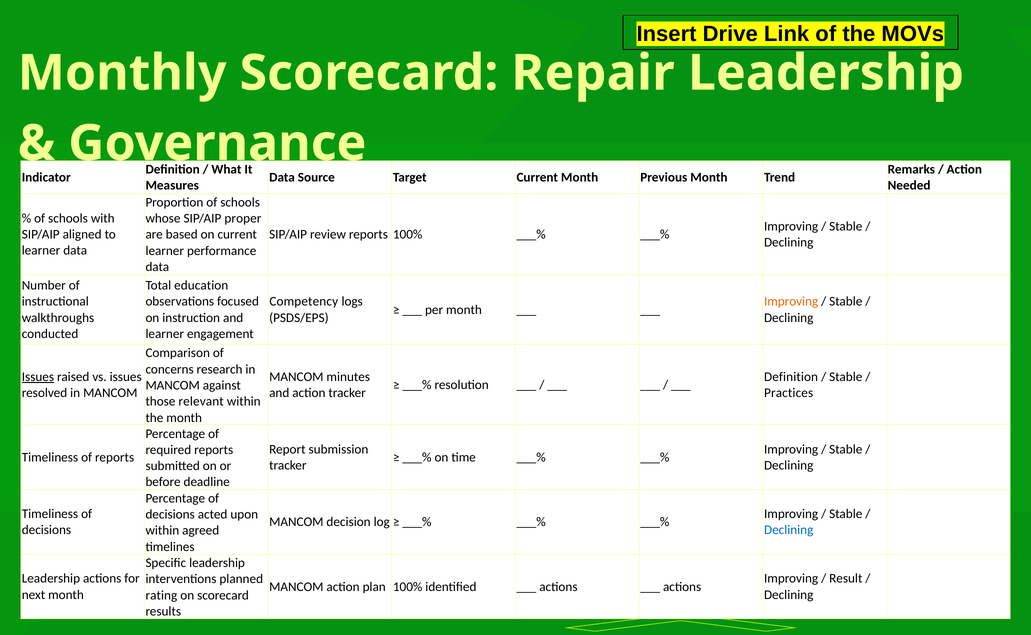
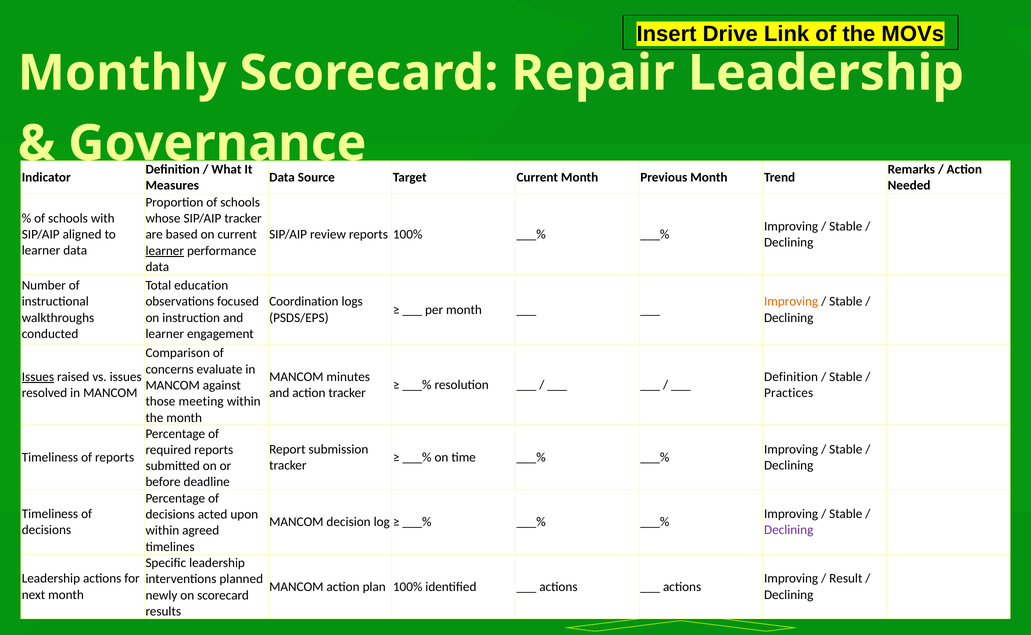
SIP/AIP proper: proper -> tracker
learner at (165, 250) underline: none -> present
Competency: Competency -> Coordination
research: research -> evaluate
relevant: relevant -> meeting
Declining at (789, 530) colour: blue -> purple
rating: rating -> newly
